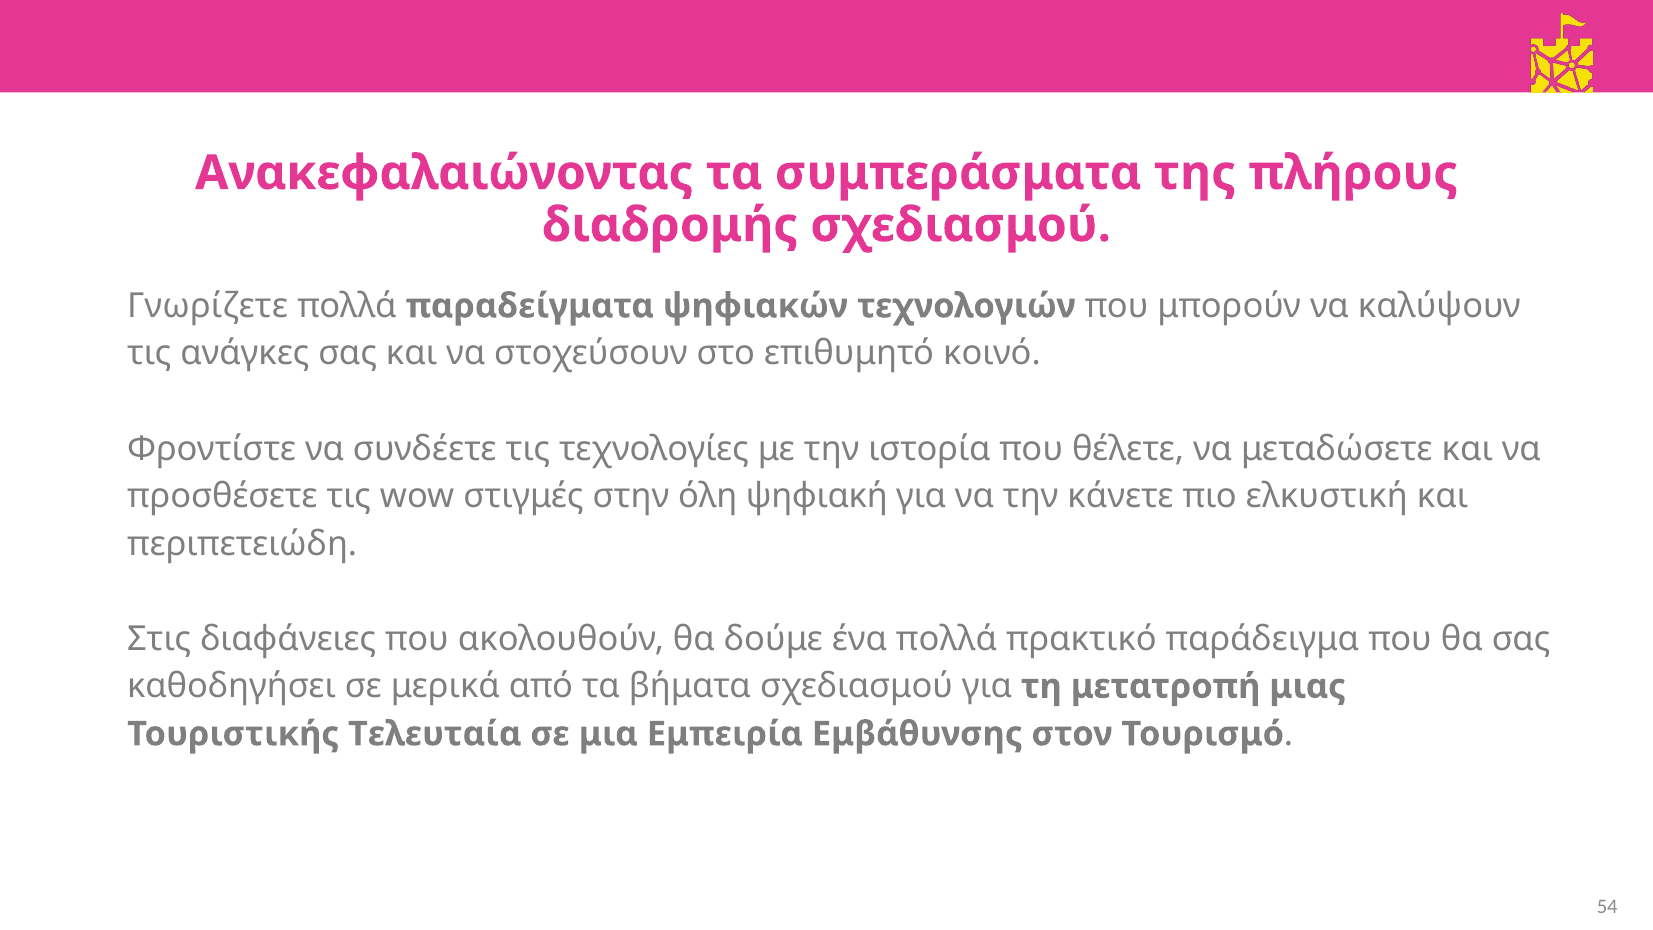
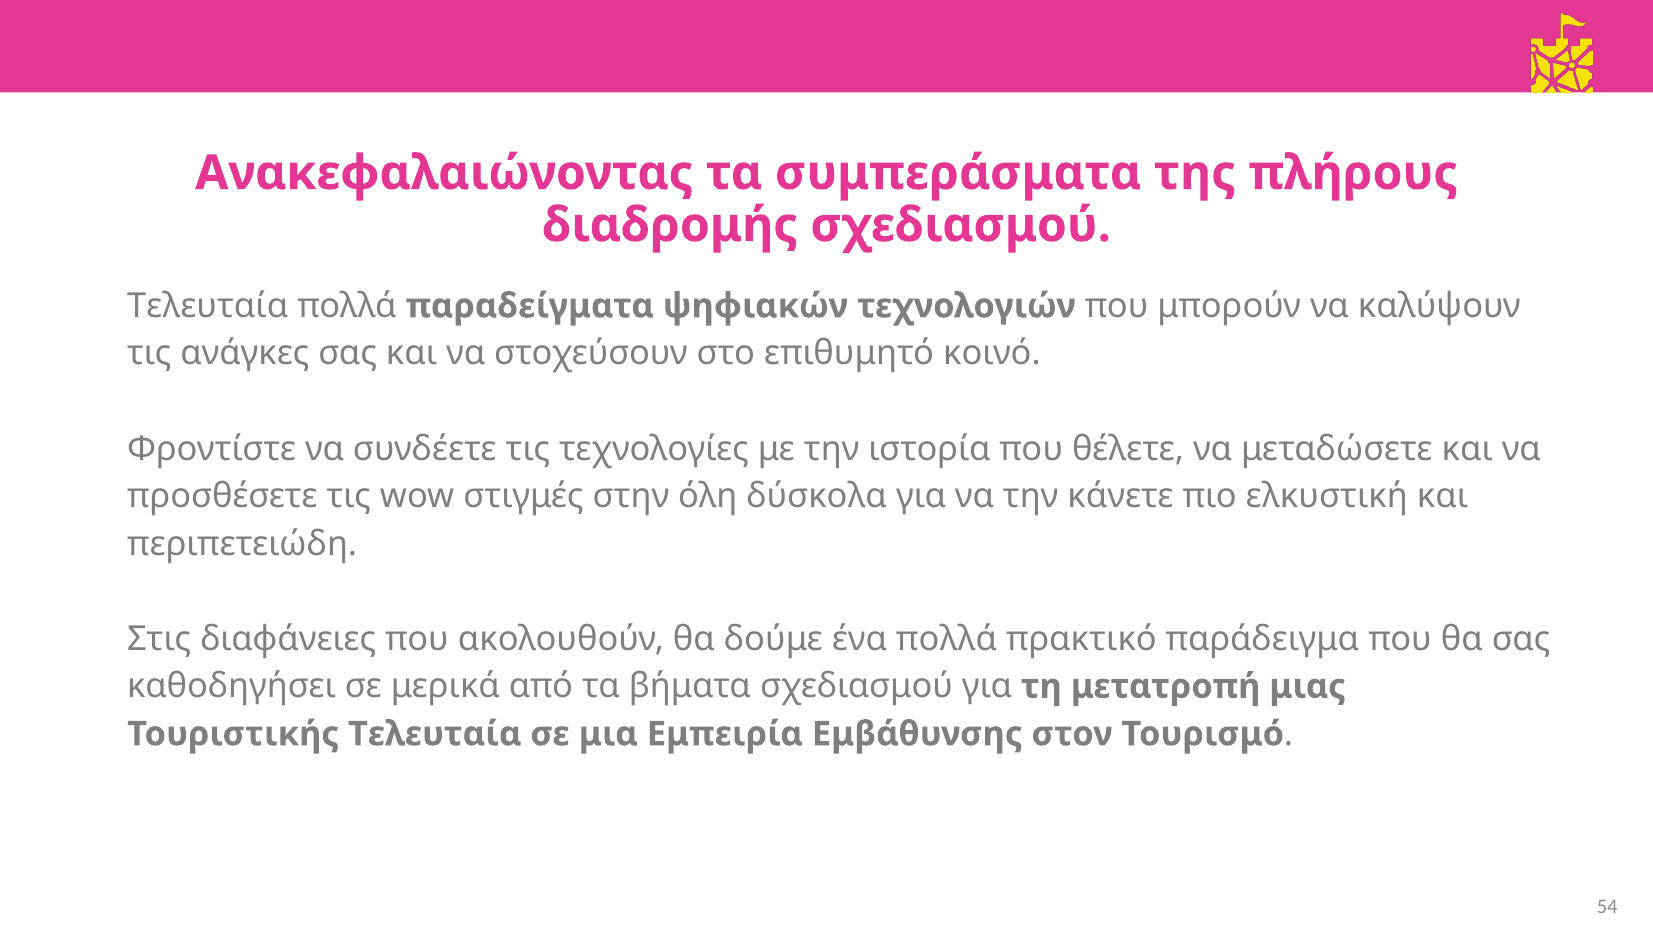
Γνωρίζετε at (208, 306): Γνωρίζετε -> Τελευταία
ψηφιακή: ψηφιακή -> δύσκολα
